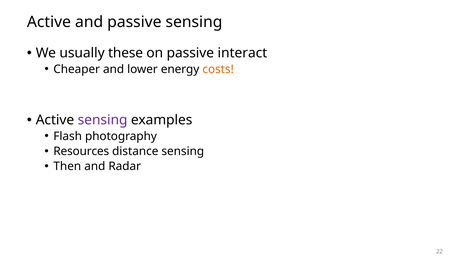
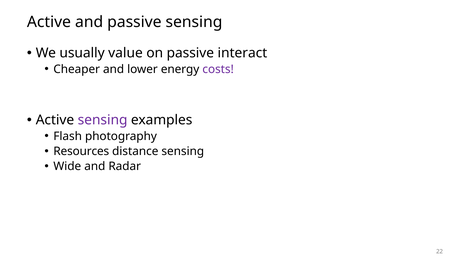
these: these -> value
costs colour: orange -> purple
Then: Then -> Wide
